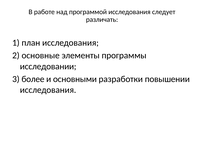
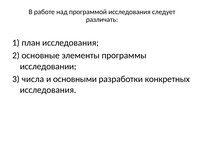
более: более -> числа
повышении: повышении -> конкретных
